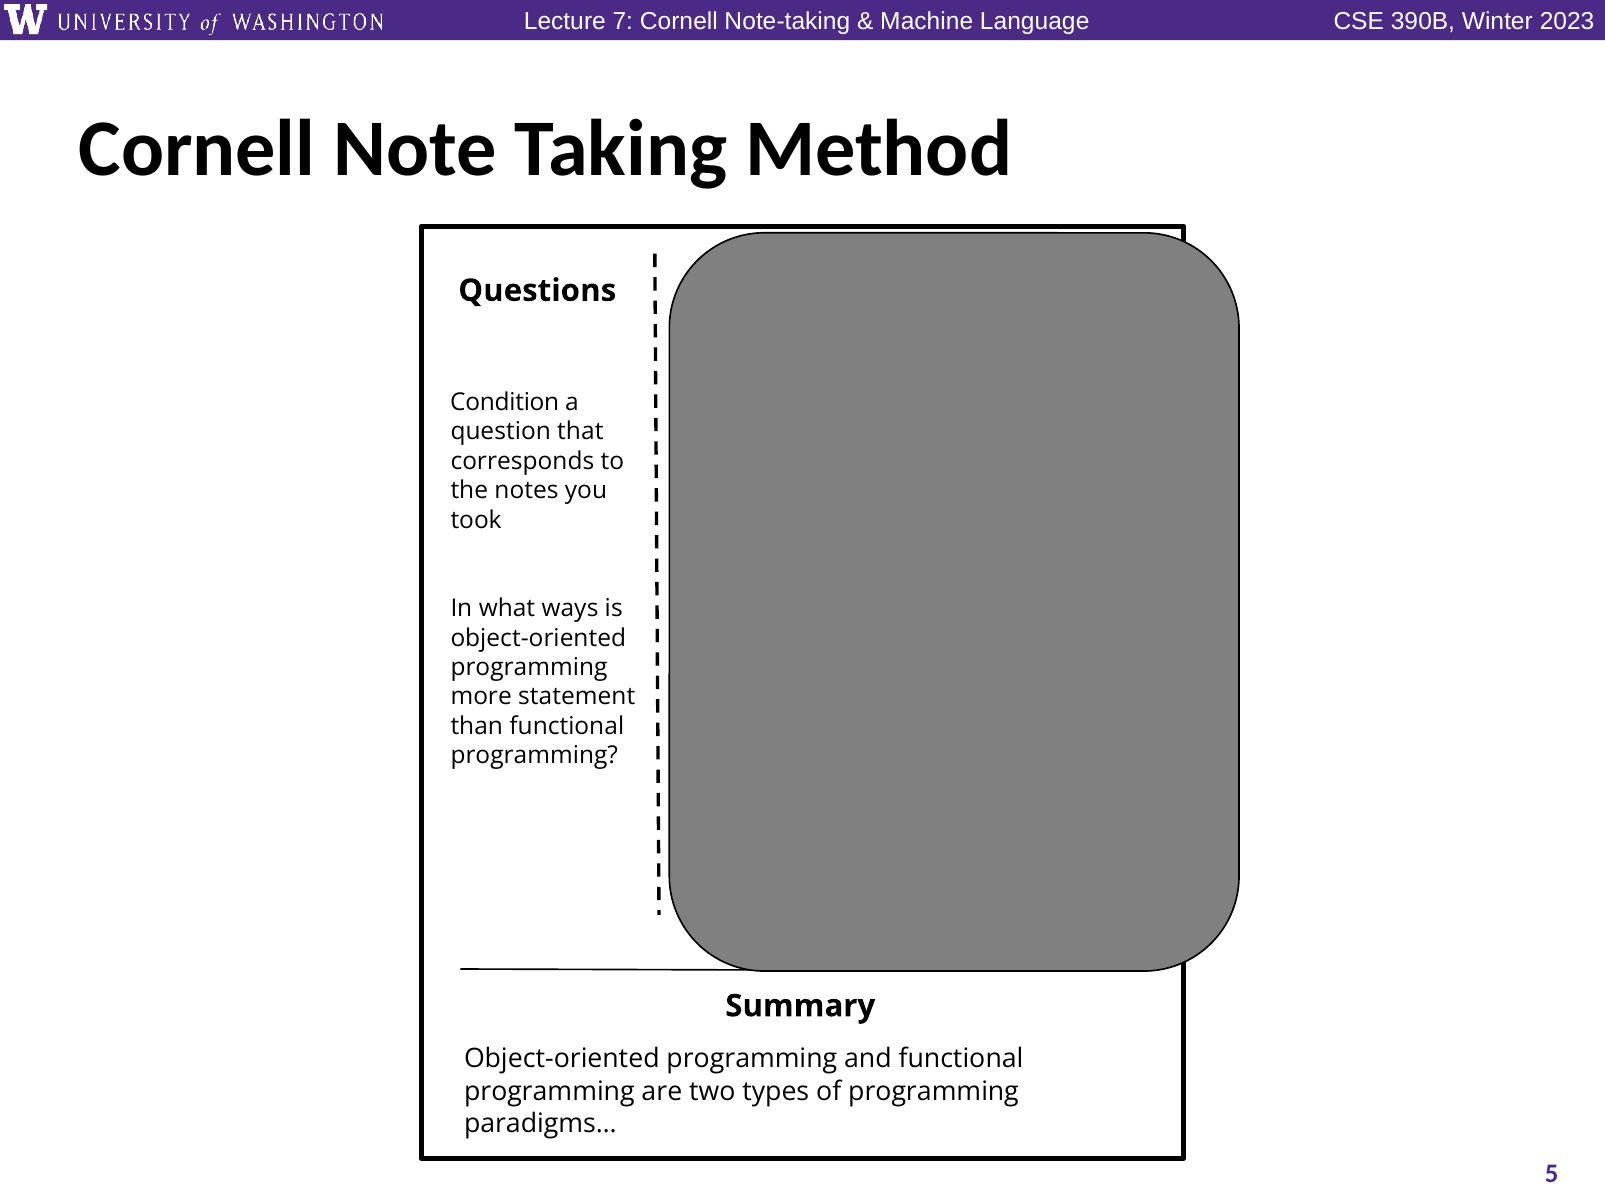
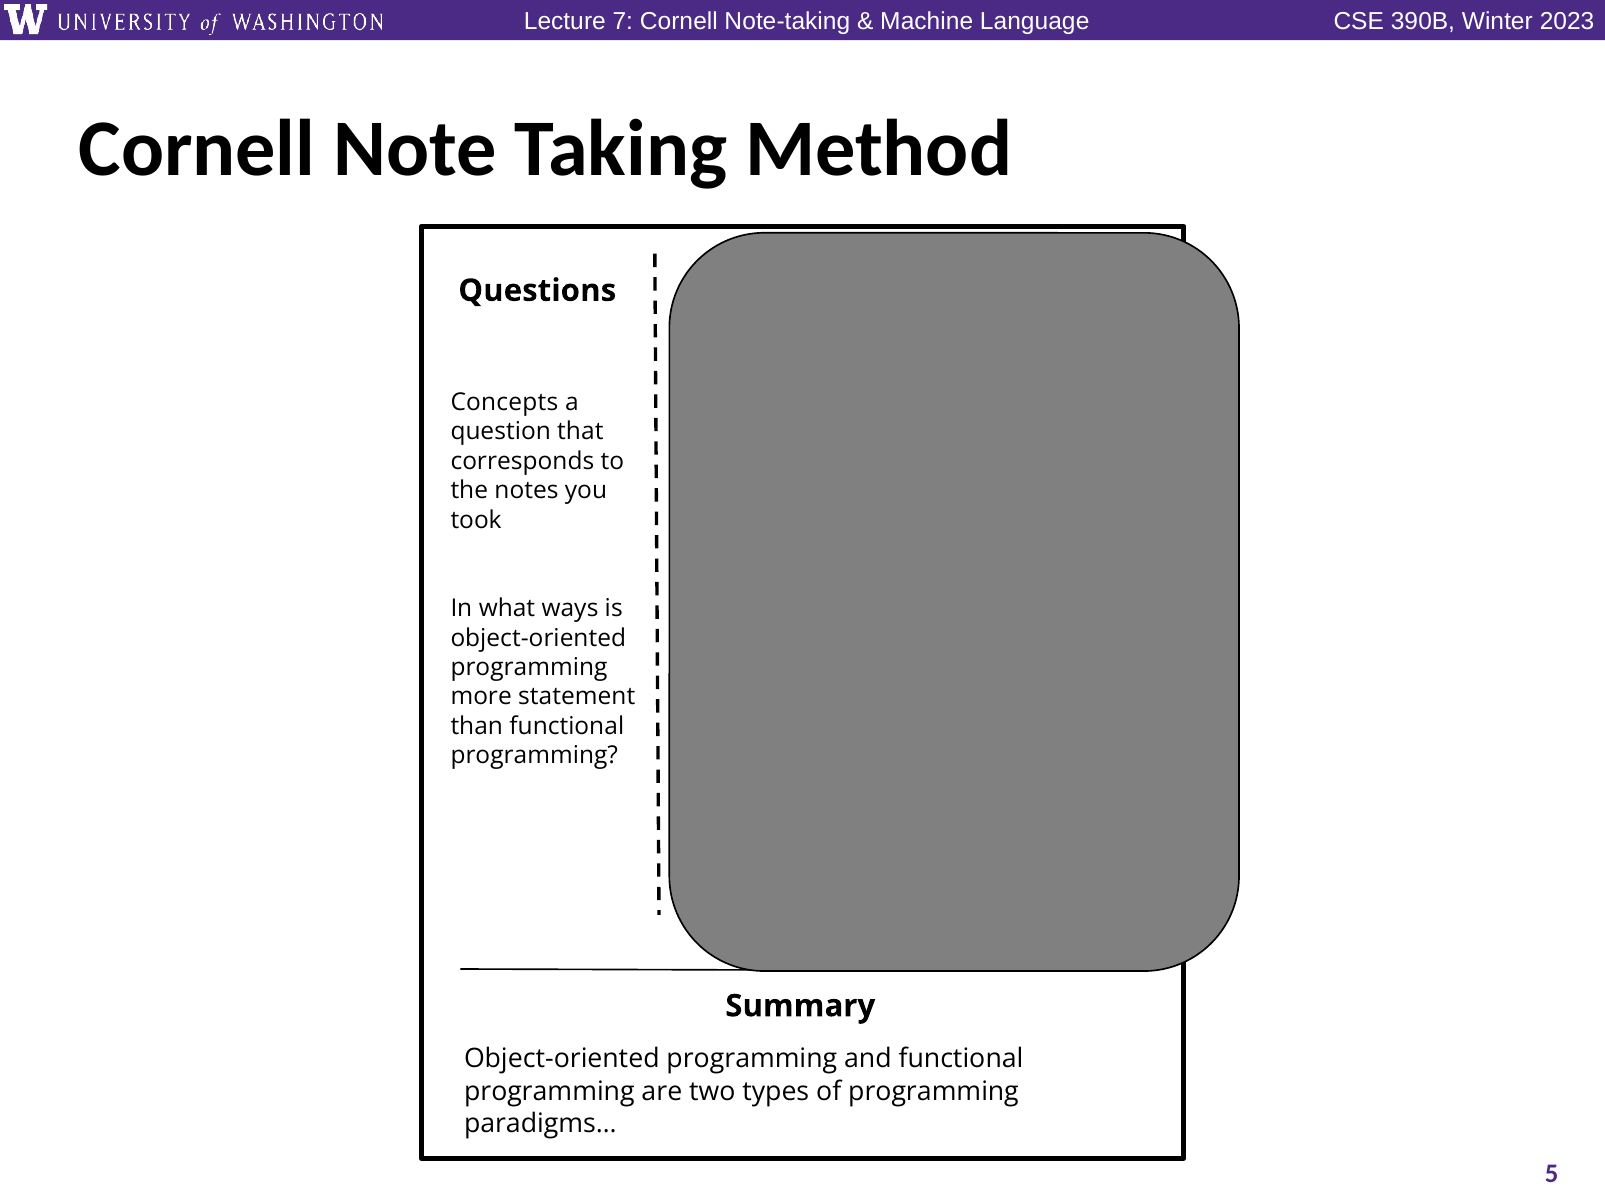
Condition: Condition -> Concepts
